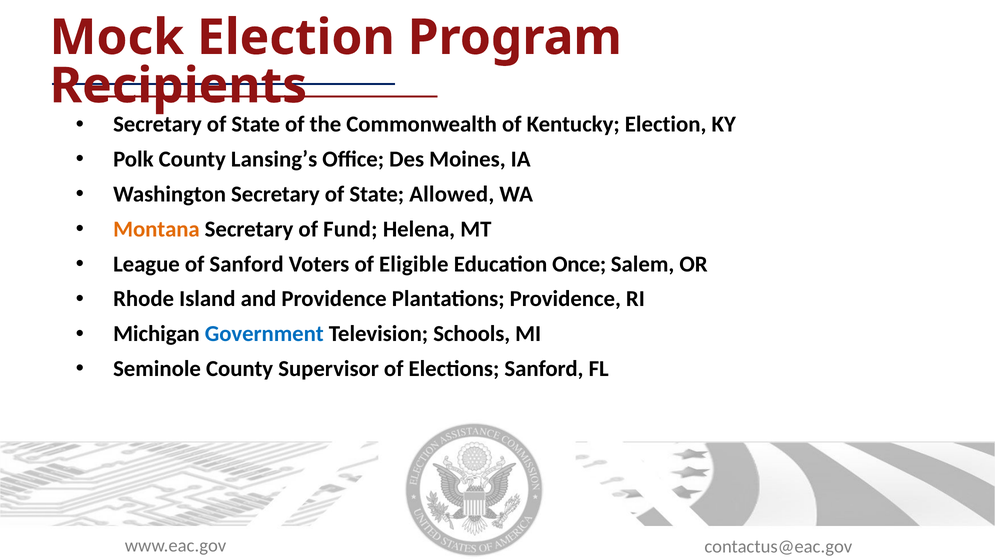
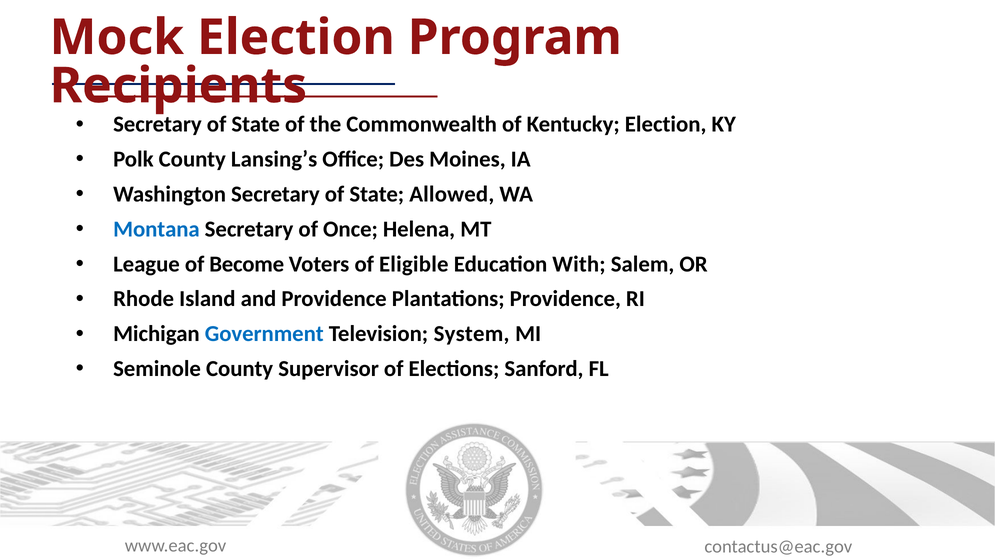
Montana colour: orange -> blue
Fund: Fund -> Once
of Sanford: Sanford -> Become
Once: Once -> With
Schools: Schools -> System
